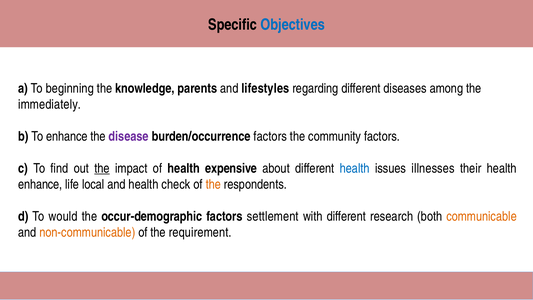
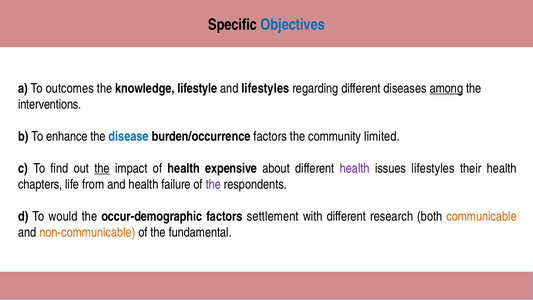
beginning: beginning -> outcomes
parents: parents -> lifestyle
among underline: none -> present
immediately: immediately -> interventions
disease colour: purple -> blue
community factors: factors -> limited
health at (355, 168) colour: blue -> purple
issues illnesses: illnesses -> lifestyles
enhance at (40, 184): enhance -> chapters
local: local -> from
check: check -> failure
the at (213, 184) colour: orange -> purple
requirement: requirement -> fundamental
